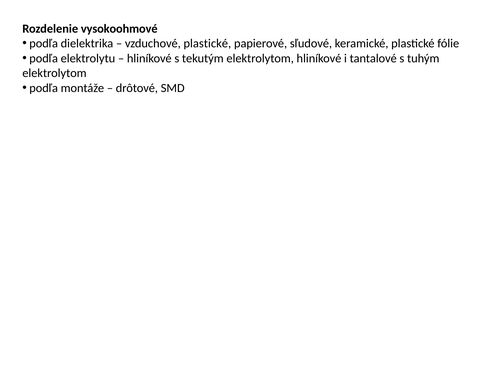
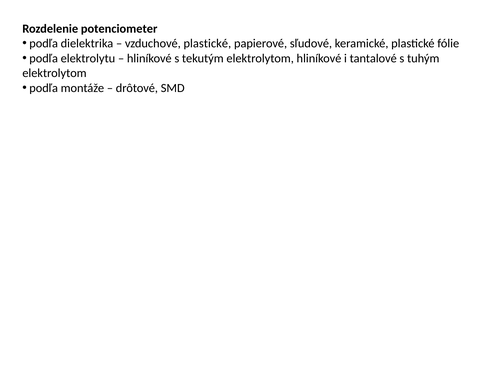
vysokoohmové: vysokoohmové -> potenciometer
